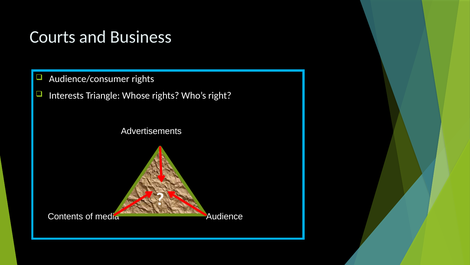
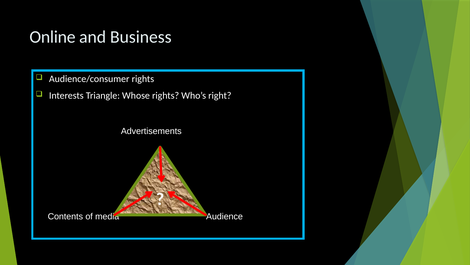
Courts: Courts -> Online
